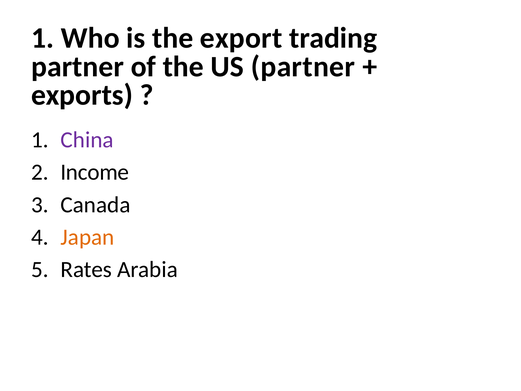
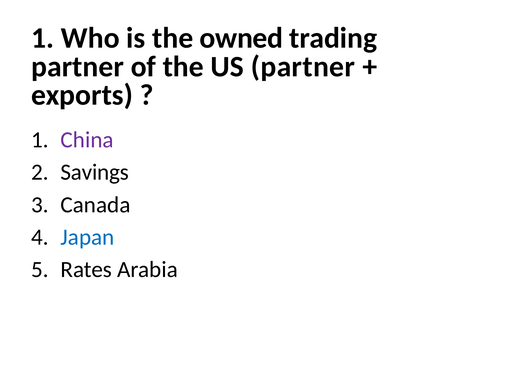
export: export -> owned
Income: Income -> Savings
Japan colour: orange -> blue
